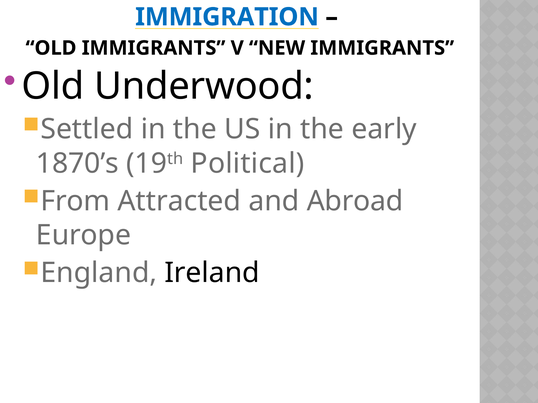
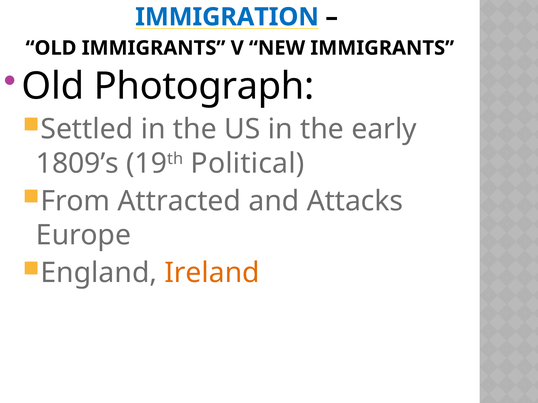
Underwood: Underwood -> Photograph
1870’s: 1870’s -> 1809’s
Abroad: Abroad -> Attacks
Ireland colour: black -> orange
